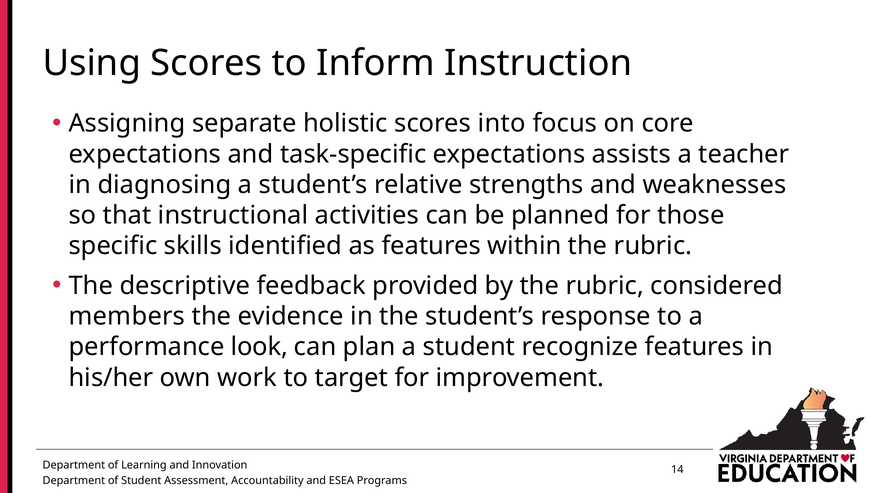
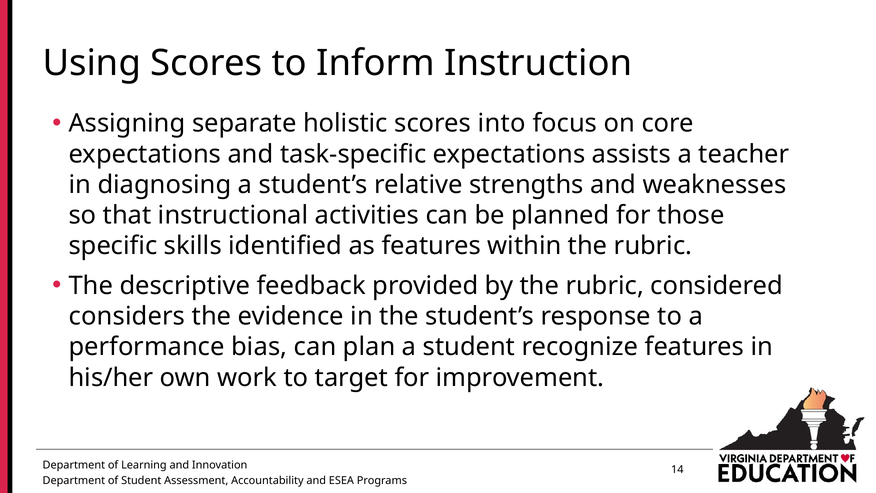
members: members -> considers
look: look -> bias
